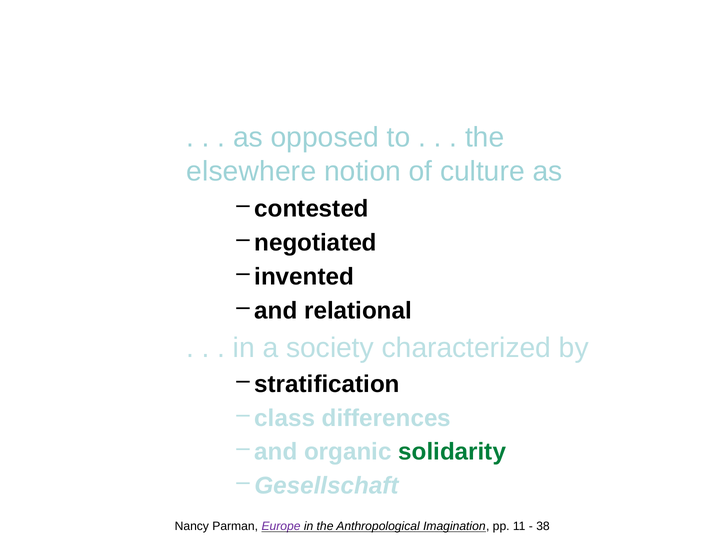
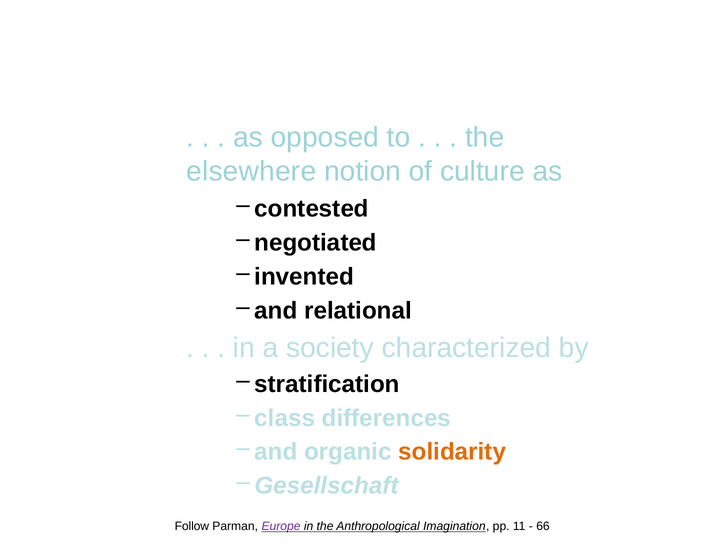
solidarity colour: green -> orange
Nancy: Nancy -> Follow
38: 38 -> 66
